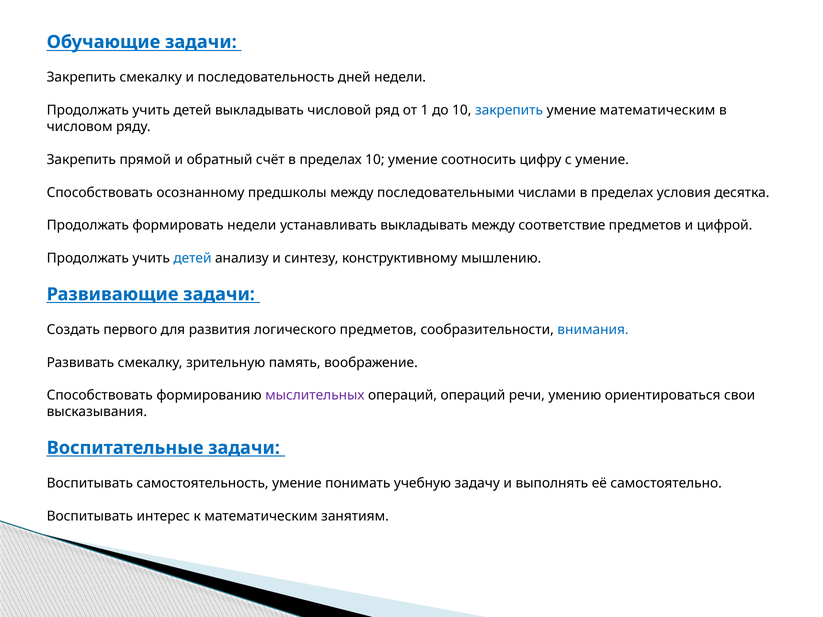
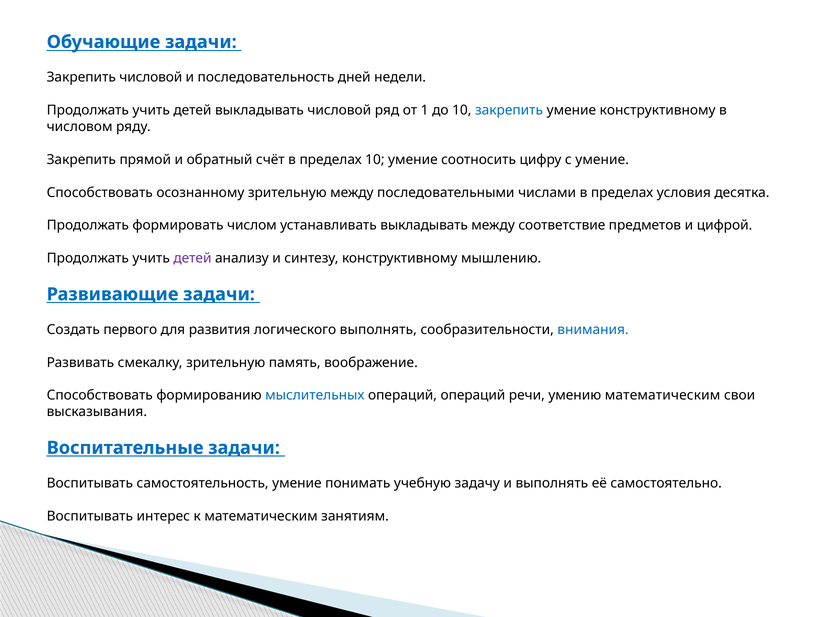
Закрепить смекалку: смекалку -> числовой
умение математическим: математическим -> конструктивному
осознанному предшколы: предшколы -> зрительную
формировать недели: недели -> числом
детей at (192, 258) colour: blue -> purple
логического предметов: предметов -> выполнять
мыслительных colour: purple -> blue
умению ориентироваться: ориентироваться -> математическим
